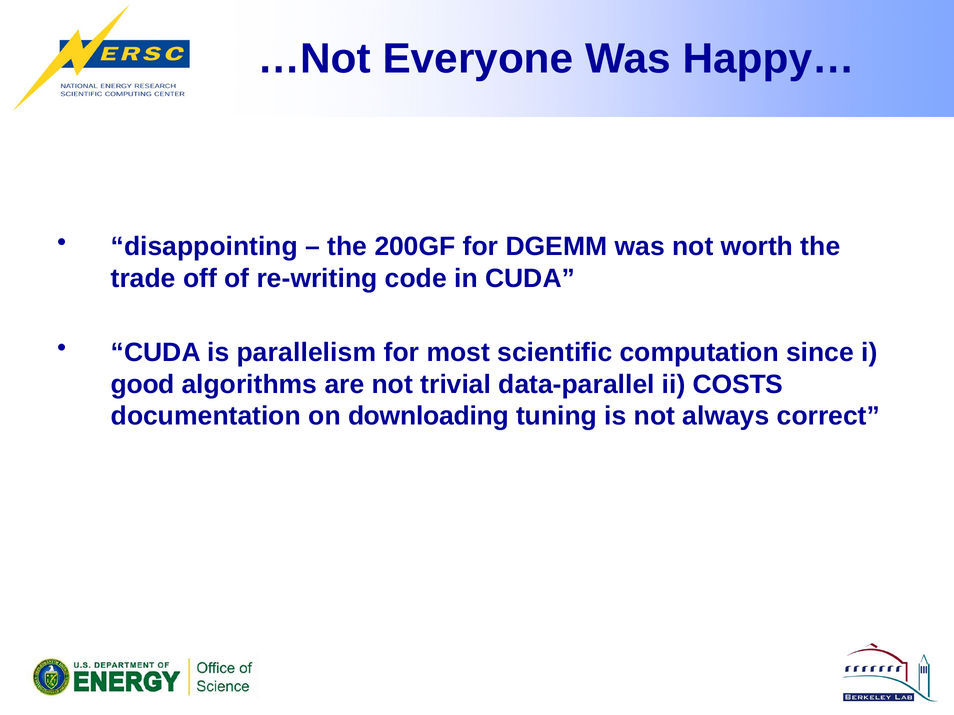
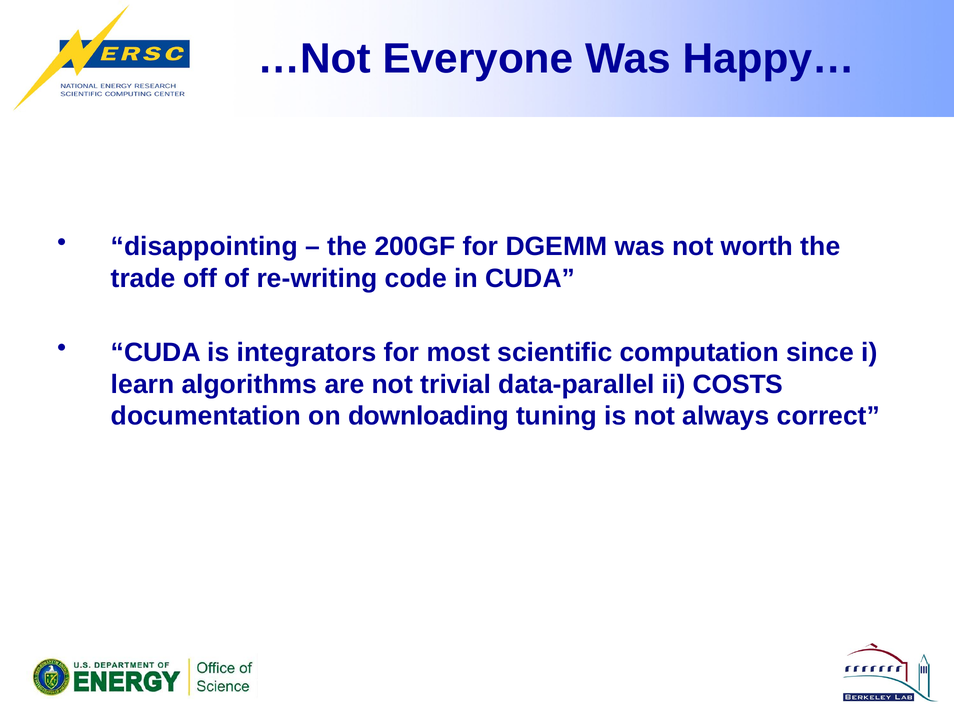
parallelism: parallelism -> integrators
good: good -> learn
